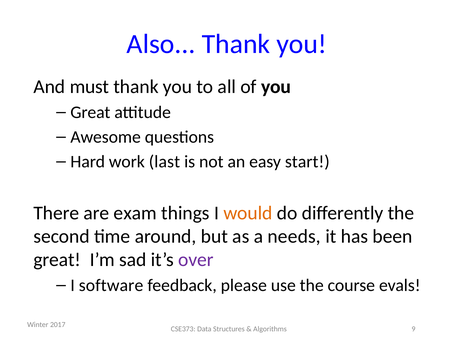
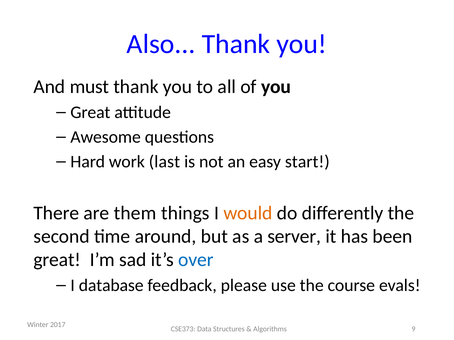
exam: exam -> them
needs: needs -> server
over colour: purple -> blue
software: software -> database
